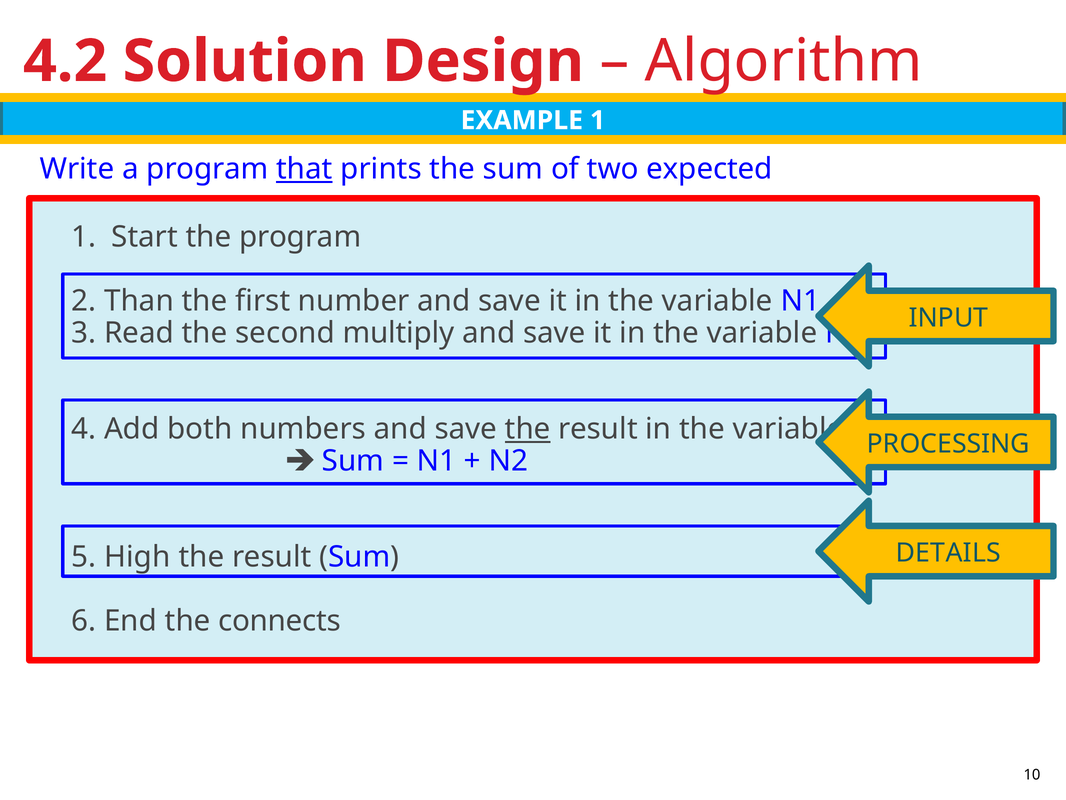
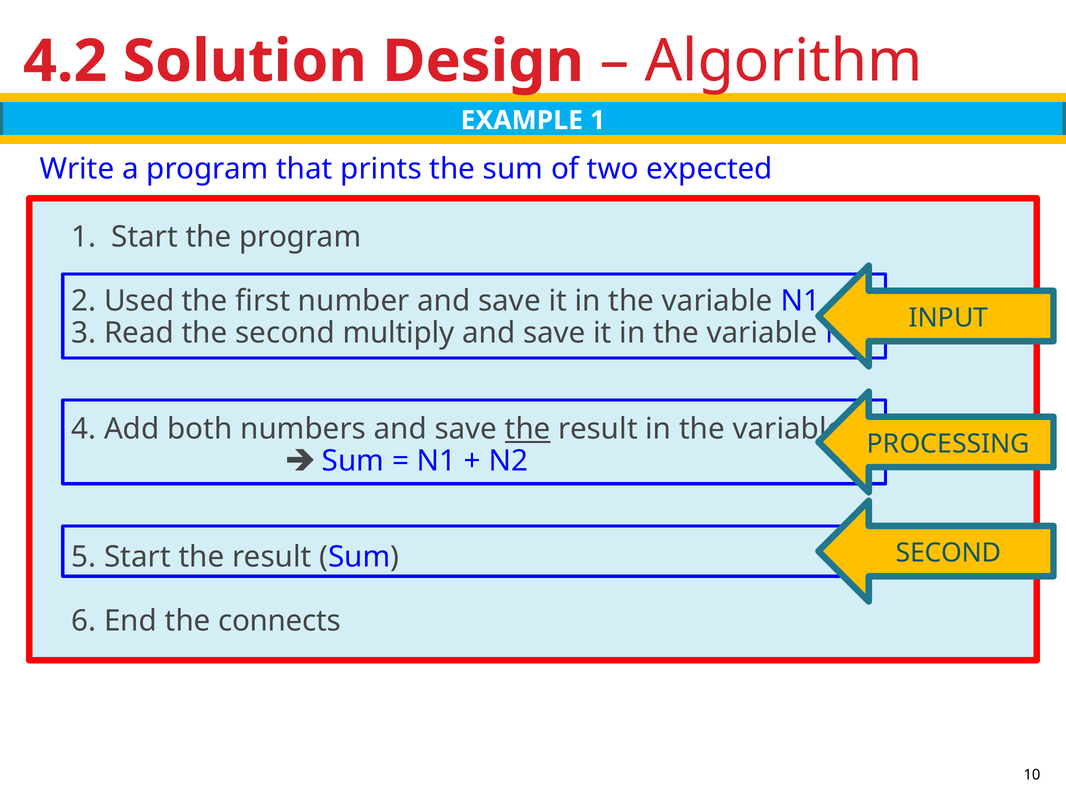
that underline: present -> none
Than: Than -> Used
DETAILS at (948, 553): DETAILS -> SECOND
5 High: High -> Start
